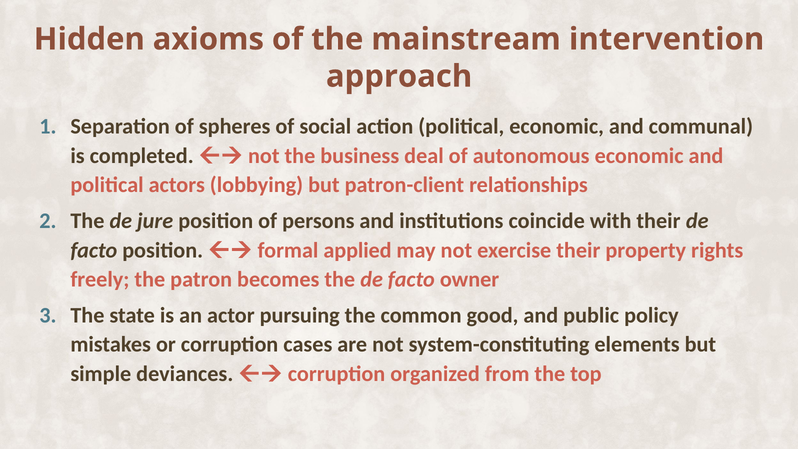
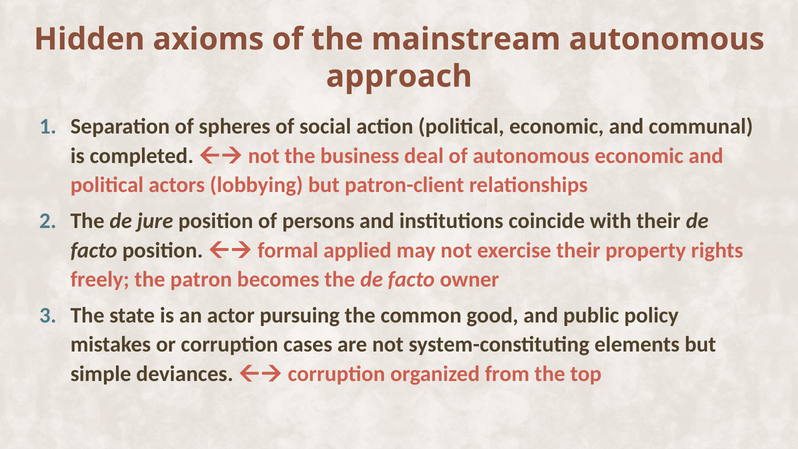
mainstream intervention: intervention -> autonomous
